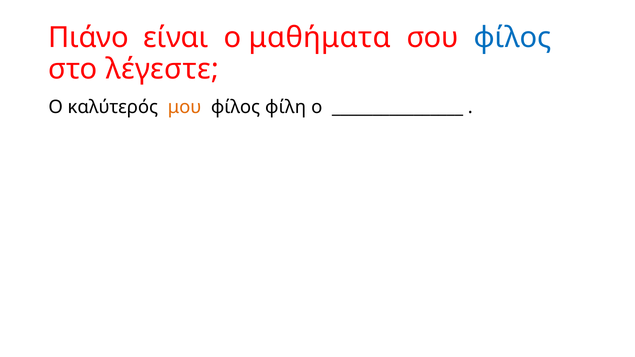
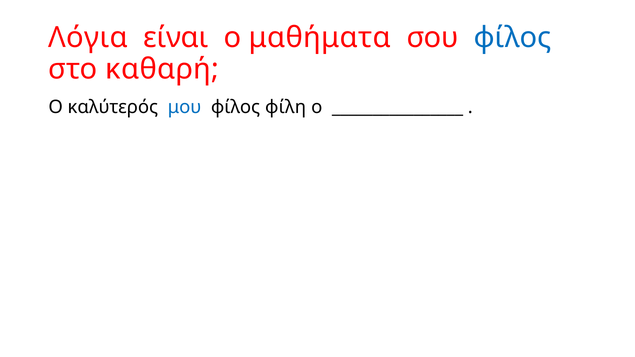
Πιάνο: Πιάνο -> Λόγια
λέγεστε: λέγεστε -> καθαρή
μου colour: orange -> blue
